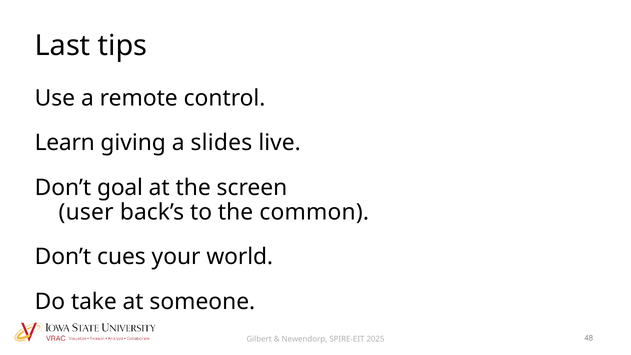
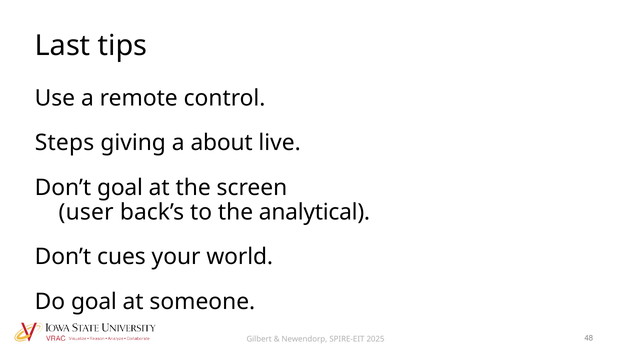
Learn: Learn -> Steps
slides: slides -> about
common: common -> analytical
Do take: take -> goal
